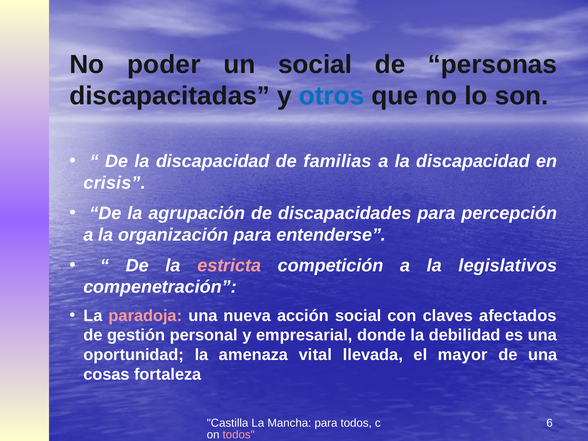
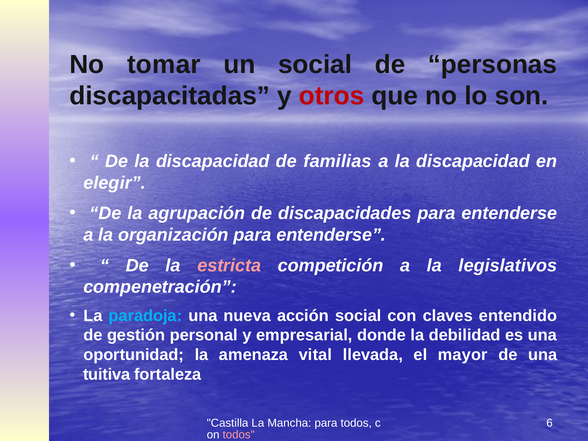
poder: poder -> tomar
otros colour: blue -> red
crisis: crisis -> elegir
discapacidades para percepción: percepción -> entenderse
paradoja colour: pink -> light blue
afectados: afectados -> entendido
cosas: cosas -> tuitiva
